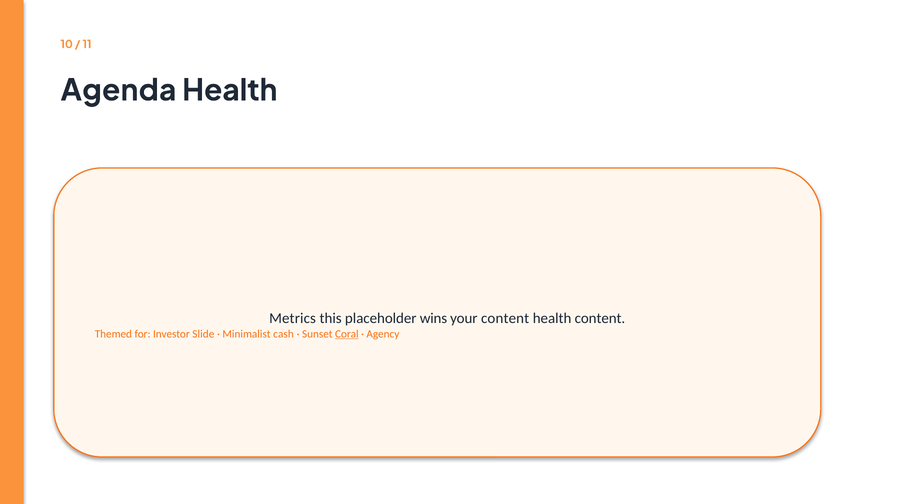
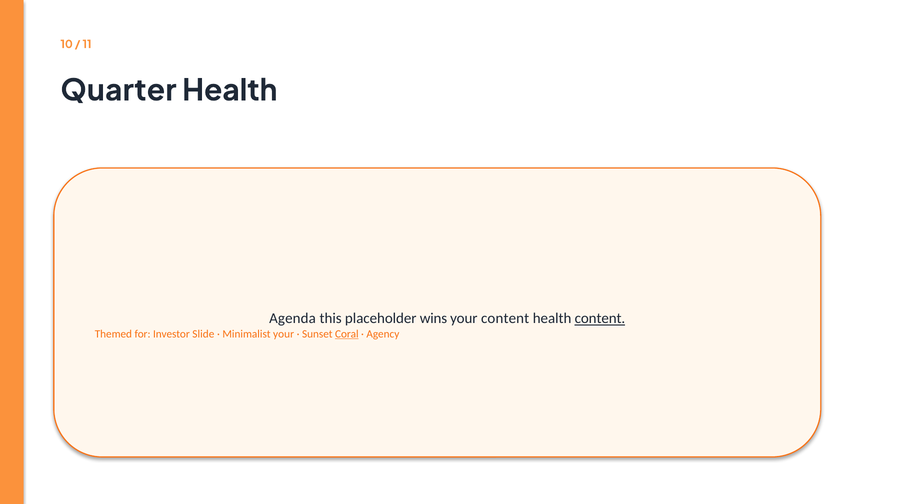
Agenda: Agenda -> Quarter
Metrics: Metrics -> Agenda
content at (600, 319) underline: none -> present
Minimalist cash: cash -> your
